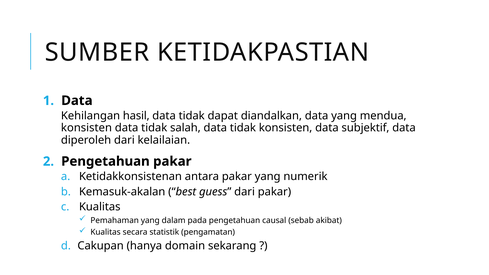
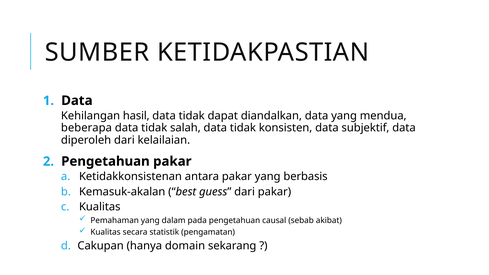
konsisten at (86, 128): konsisten -> beberapa
numerik: numerik -> berbasis
